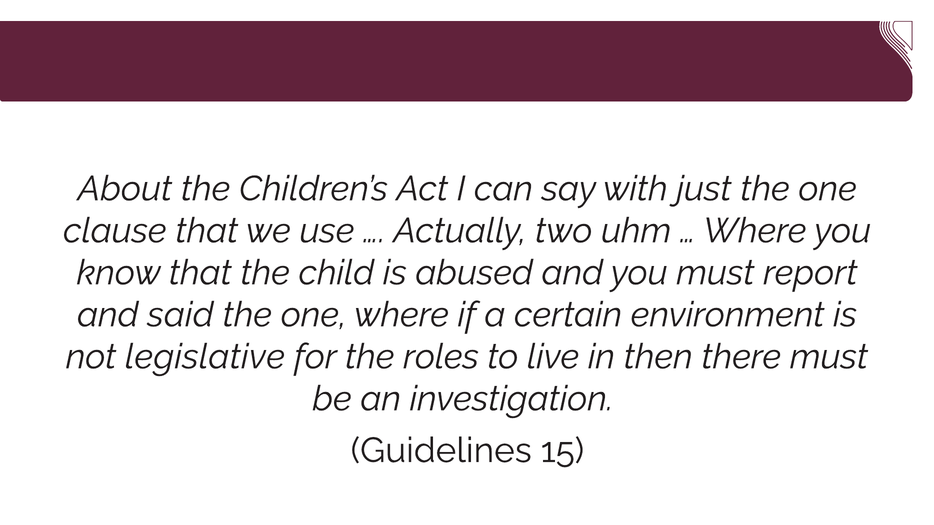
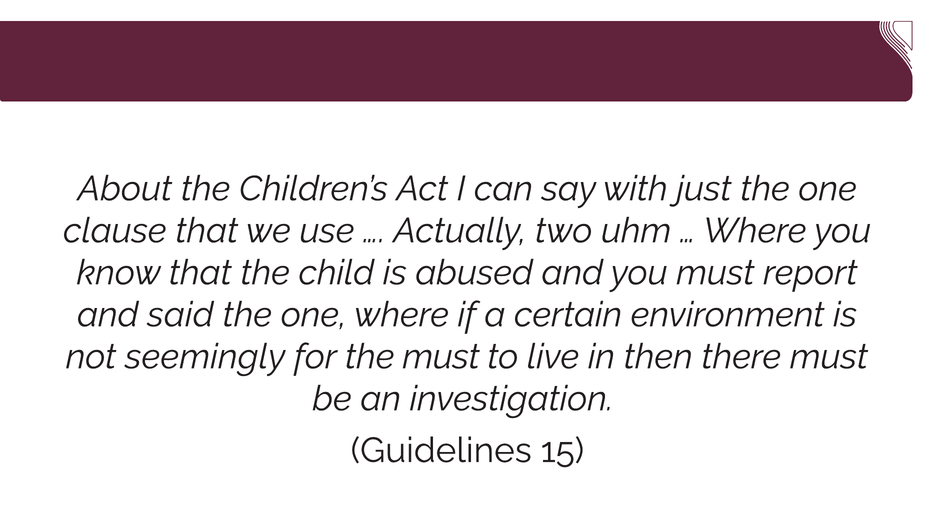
legislative: legislative -> seemingly
the roles: roles -> must
